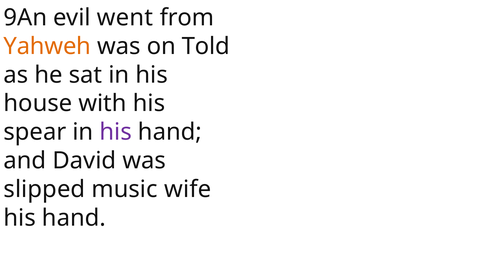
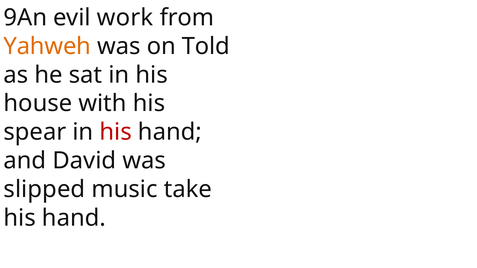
went: went -> work
his at (116, 132) colour: purple -> red
wife: wife -> take
